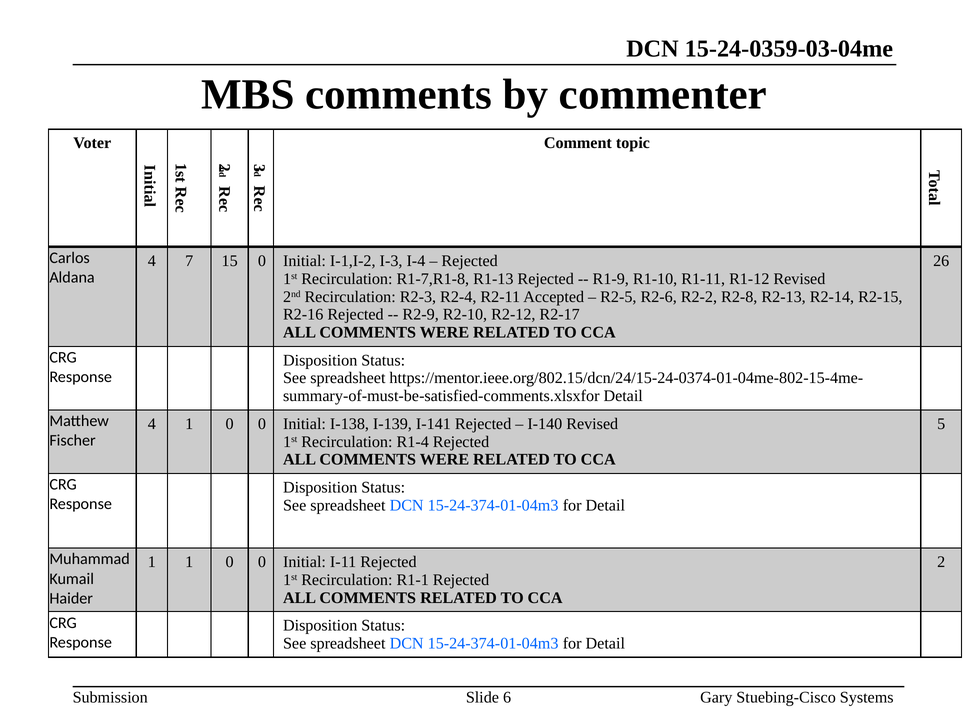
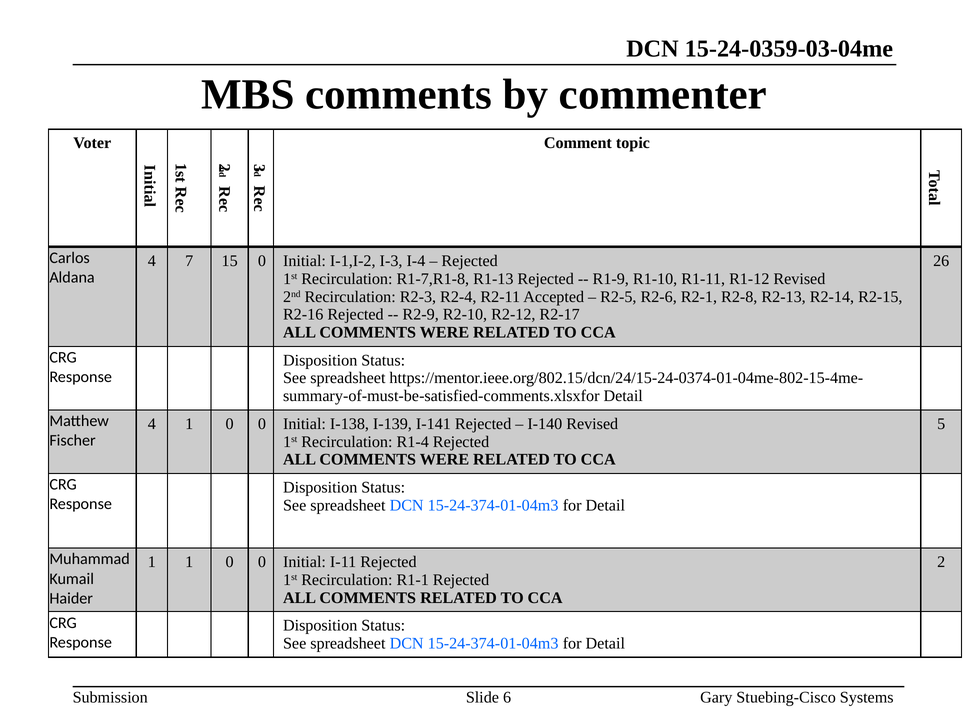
R2-2: R2-2 -> R2-1
